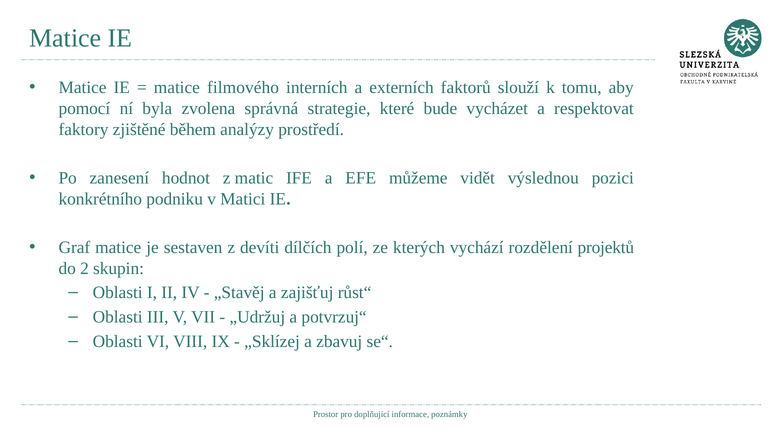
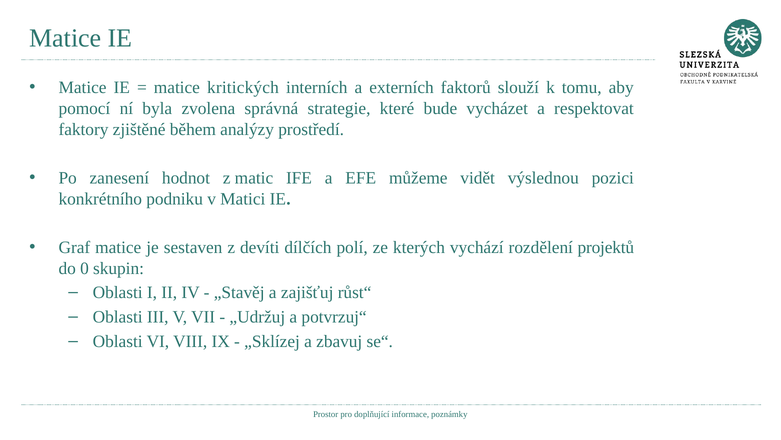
filmového: filmového -> kritických
2: 2 -> 0
